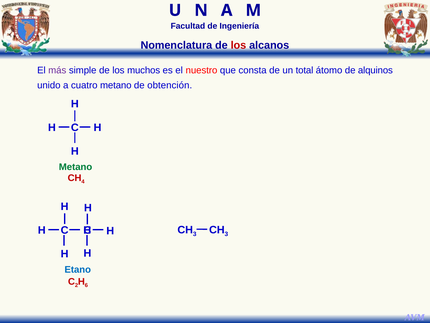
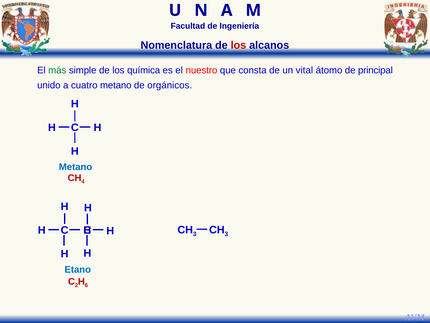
más colour: purple -> green
muchos: muchos -> química
total: total -> vital
alquinos: alquinos -> principal
obtención: obtención -> orgánicos
Metano at (76, 167) colour: green -> blue
